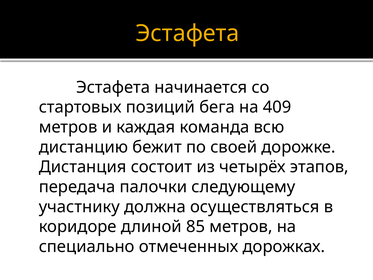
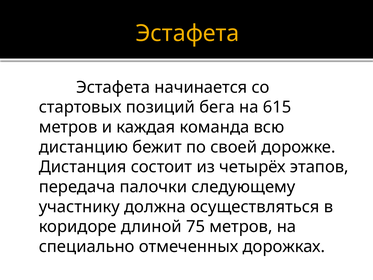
409: 409 -> 615
85: 85 -> 75
